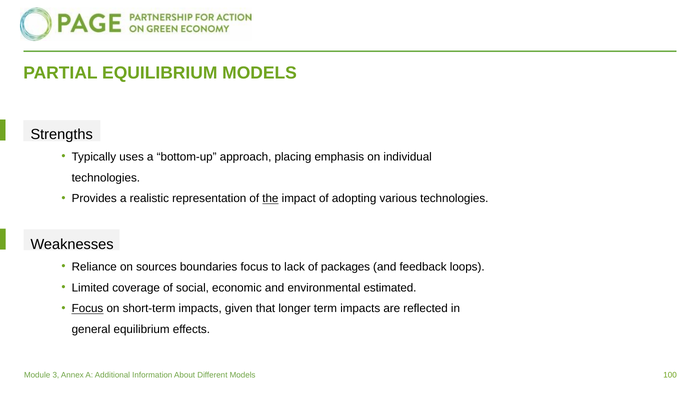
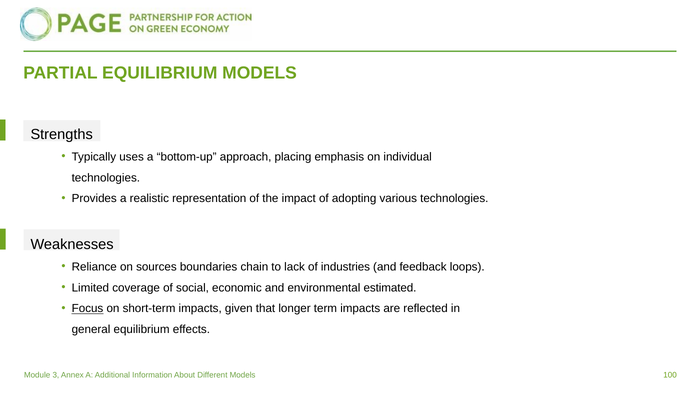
the underline: present -> none
boundaries focus: focus -> chain
packages: packages -> industries
